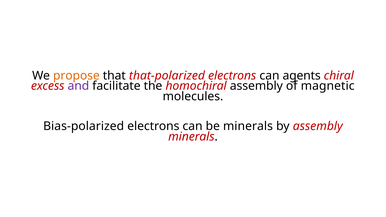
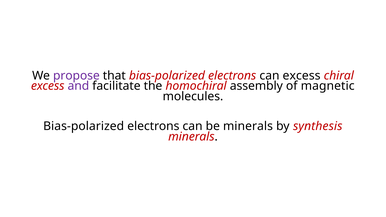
propose colour: orange -> purple
that that-polarized: that-polarized -> bias-polarized
can agents: agents -> excess
by assembly: assembly -> synthesis
